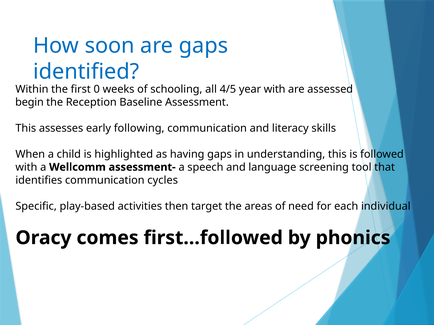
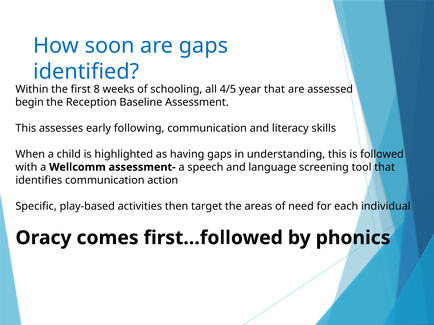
0: 0 -> 8
year with: with -> that
cycles: cycles -> action
